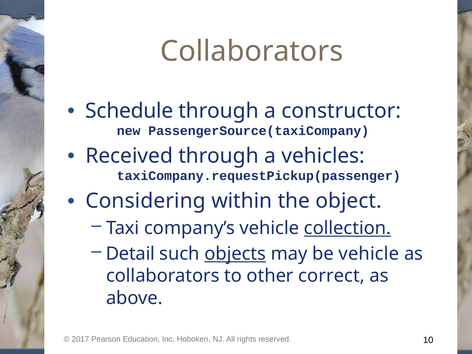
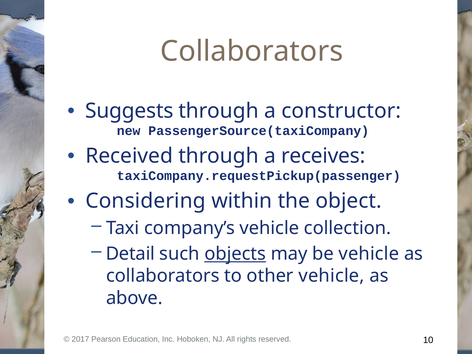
Schedule: Schedule -> Suggests
vehicles: vehicles -> receives
collection underline: present -> none
other correct: correct -> vehicle
